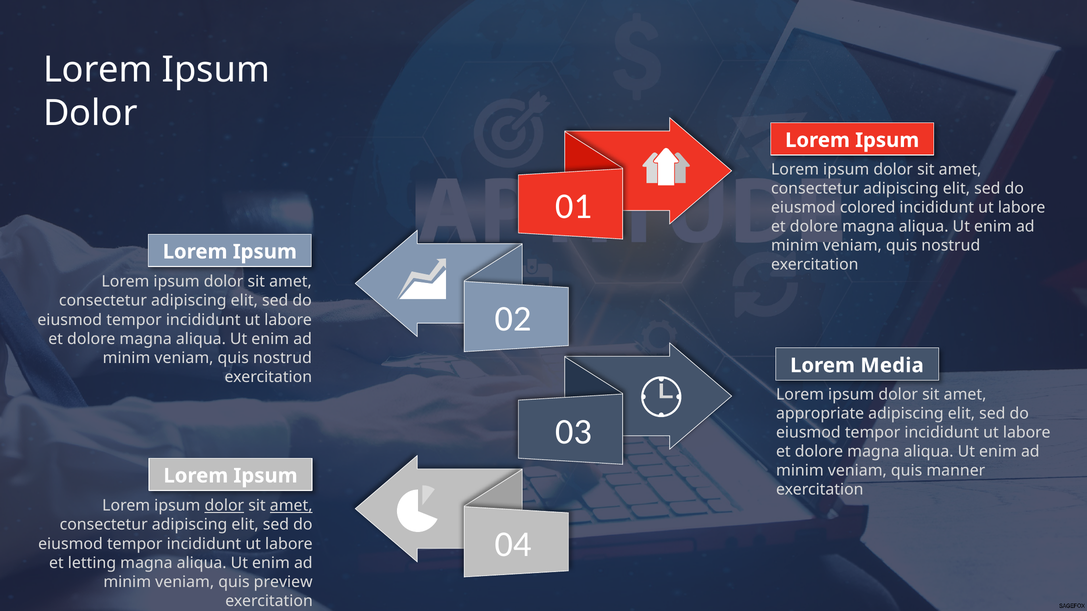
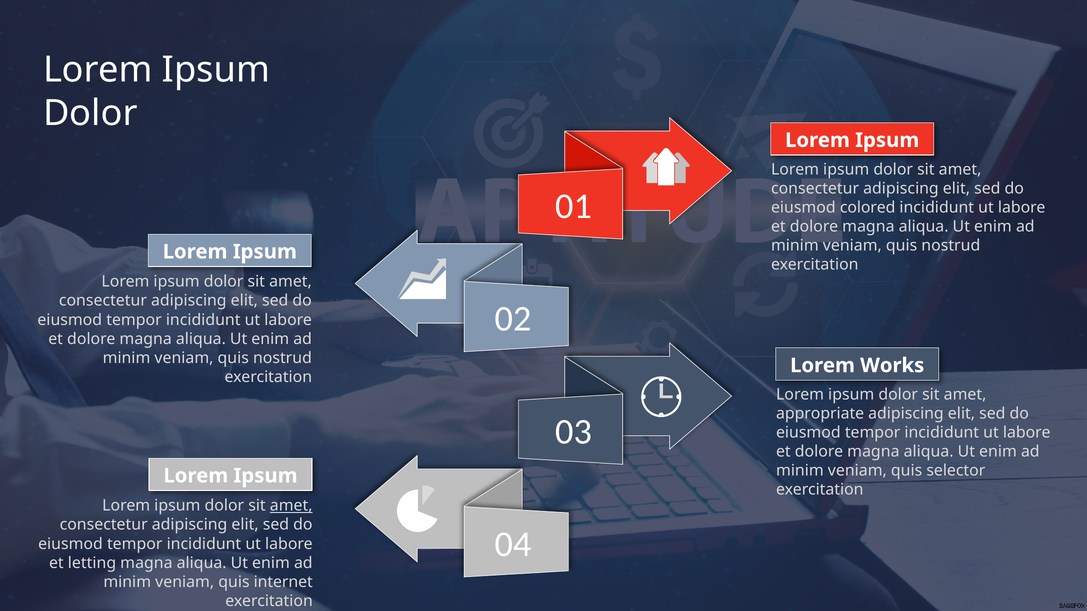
Media: Media -> Works
manner: manner -> selector
dolor at (224, 506) underline: present -> none
preview: preview -> internet
